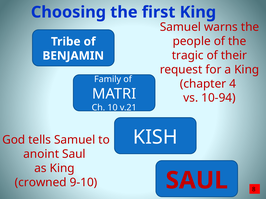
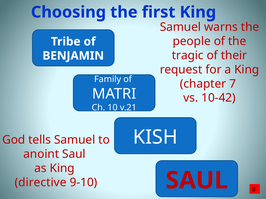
4: 4 -> 7
10-94: 10-94 -> 10-42
crowned: crowned -> directive
